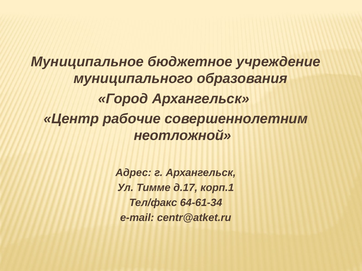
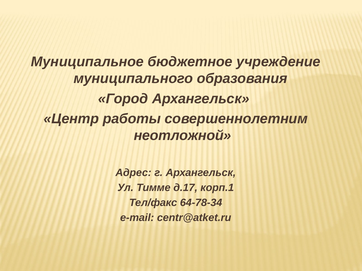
рабочие: рабочие -> работы
64-61-34: 64-61-34 -> 64-78-34
